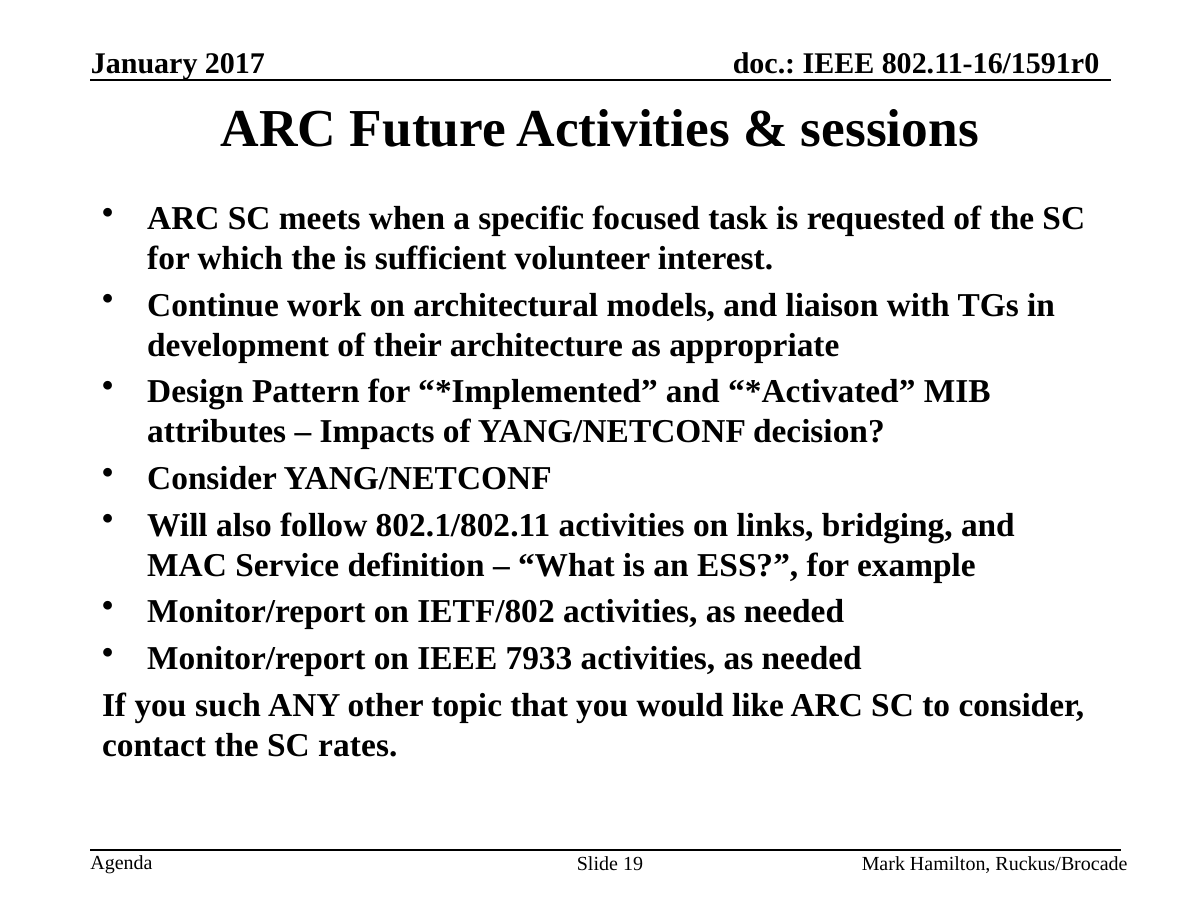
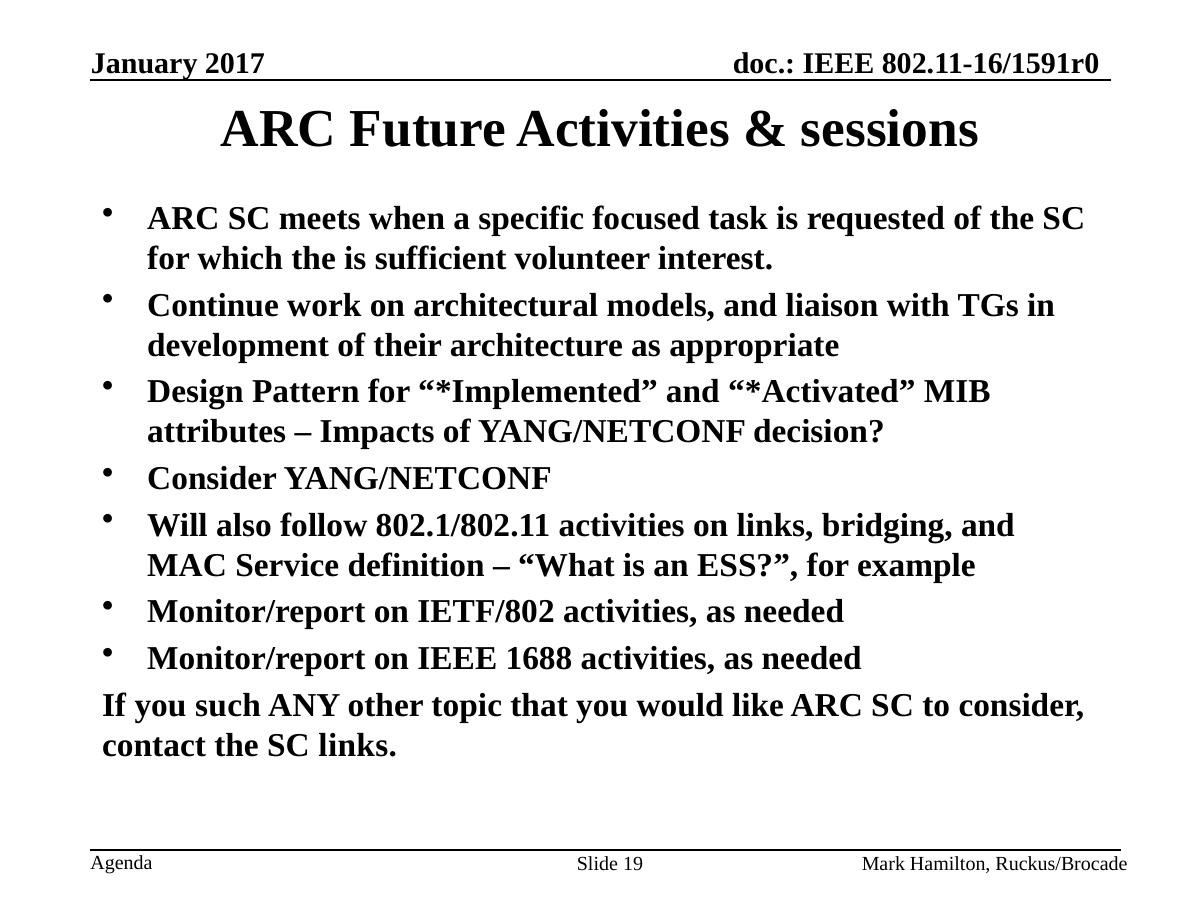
7933: 7933 -> 1688
SC rates: rates -> links
